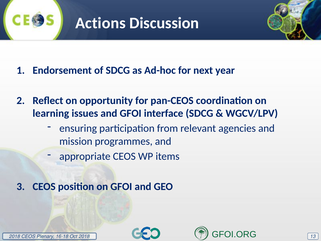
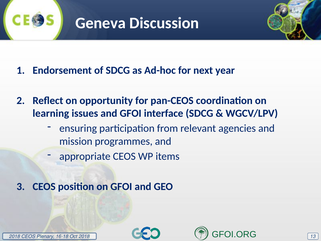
Actions: Actions -> Geneva
